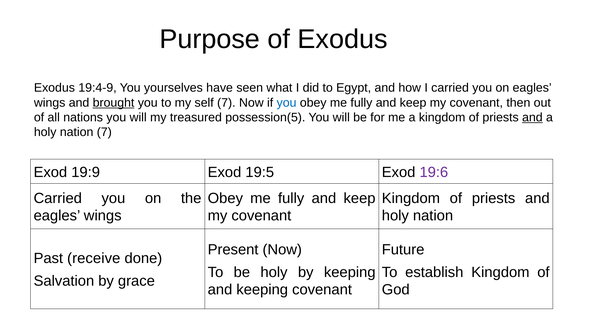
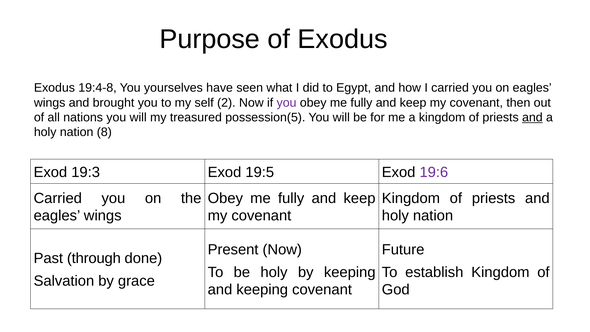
19:4-9: 19:4-9 -> 19:4-8
brought underline: present -> none
self 7: 7 -> 2
you at (287, 103) colour: blue -> purple
nation 7: 7 -> 8
19:9: 19:9 -> 19:3
receive: receive -> through
